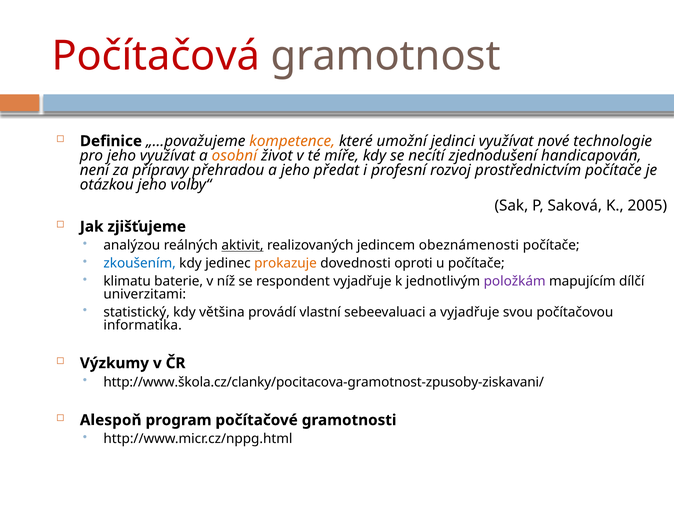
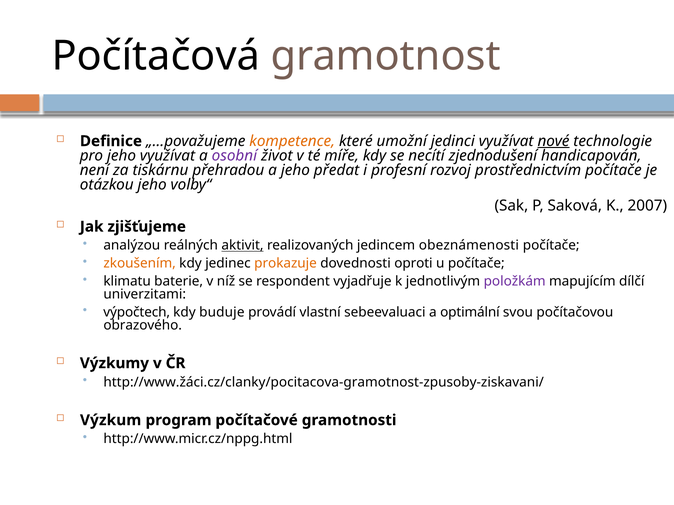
Počítačová colour: red -> black
nové underline: none -> present
osobní colour: orange -> purple
přípravy: přípravy -> tiskárnu
2005: 2005 -> 2007
zkoušením colour: blue -> orange
statistický: statistický -> výpočtech
většina: většina -> buduje
a vyjadřuje: vyjadřuje -> optimální
informatika: informatika -> obrazového
http://www.škola.cz/clanky/pocitacova-gramotnost-zpusoby-ziskavani/: http://www.škola.cz/clanky/pocitacova-gramotnost-zpusoby-ziskavani/ -> http://www.žáci.cz/clanky/pocitacova-gramotnost-zpusoby-ziskavani/
Alespoň: Alespoň -> Výzkum
